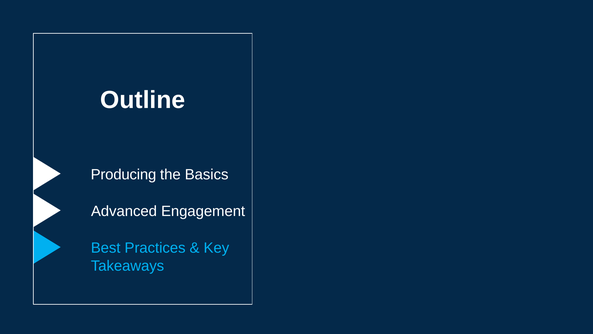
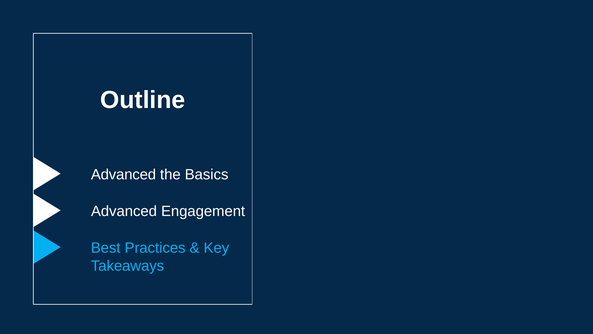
Producing at (124, 174): Producing -> Advanced
